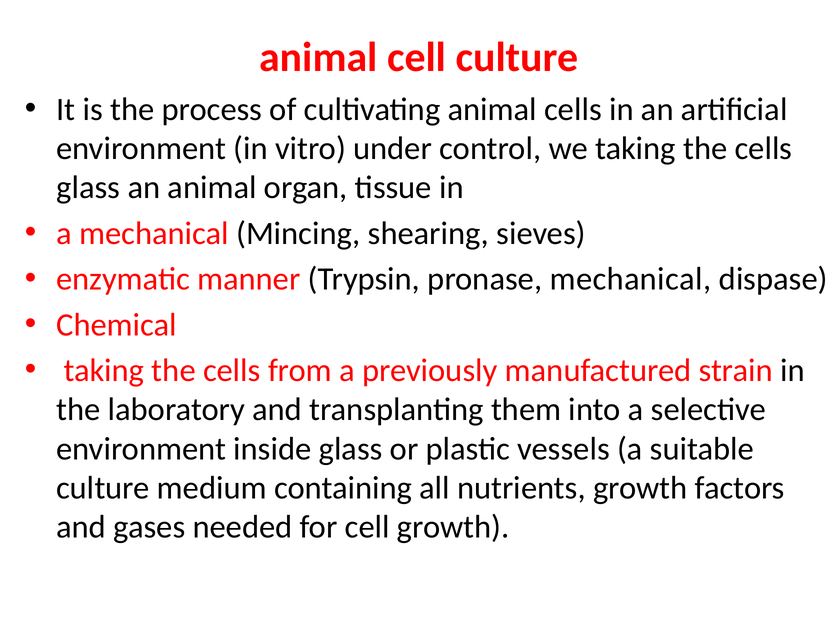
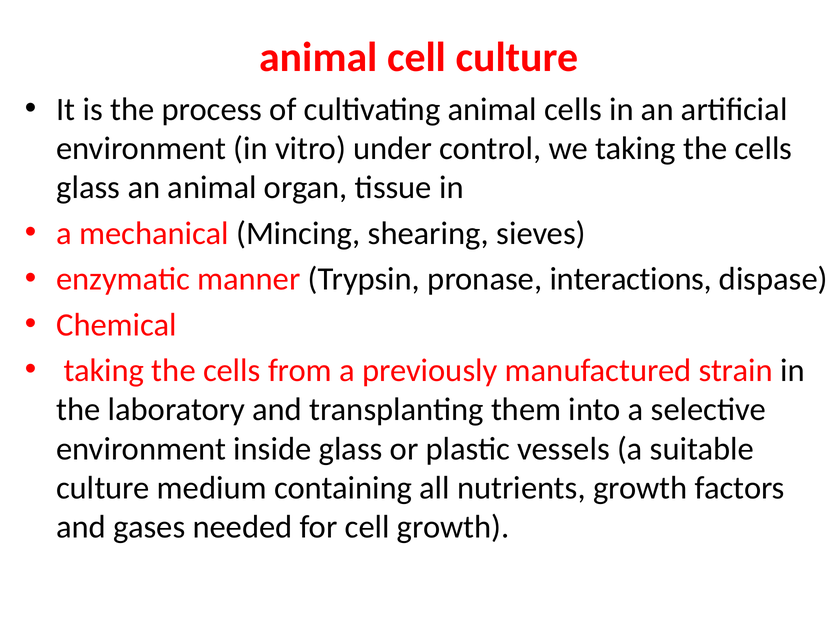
pronase mechanical: mechanical -> interactions
